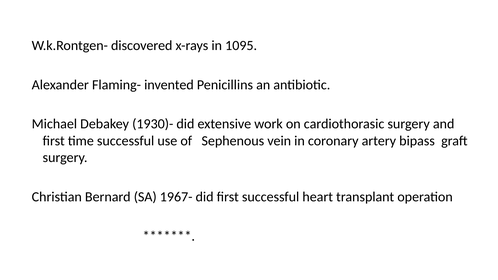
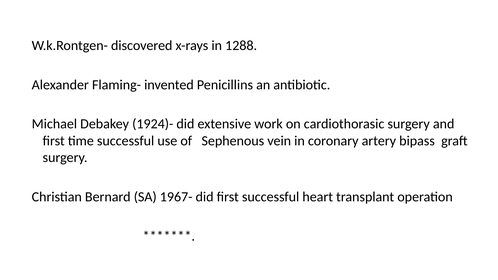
1095: 1095 -> 1288
1930)-: 1930)- -> 1924)-
